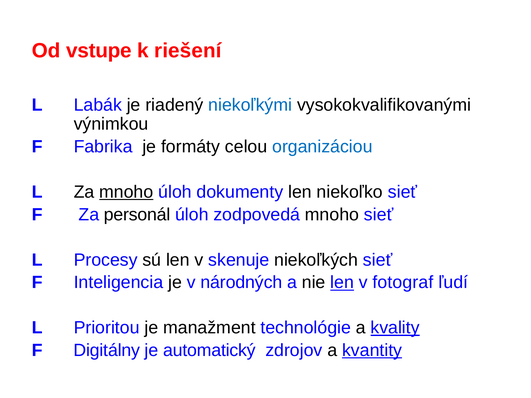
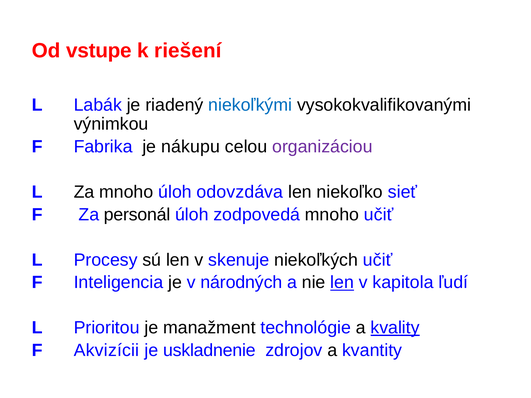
formáty: formáty -> nákupu
organizáciou colour: blue -> purple
mnoho at (126, 192) underline: present -> none
dokumenty: dokumenty -> odovzdáva
mnoho sieť: sieť -> učiť
niekoľkých sieť: sieť -> učiť
fotograf: fotograf -> kapitola
Digitálny: Digitálny -> Akvizícii
automatický: automatický -> uskladnenie
kvantity underline: present -> none
